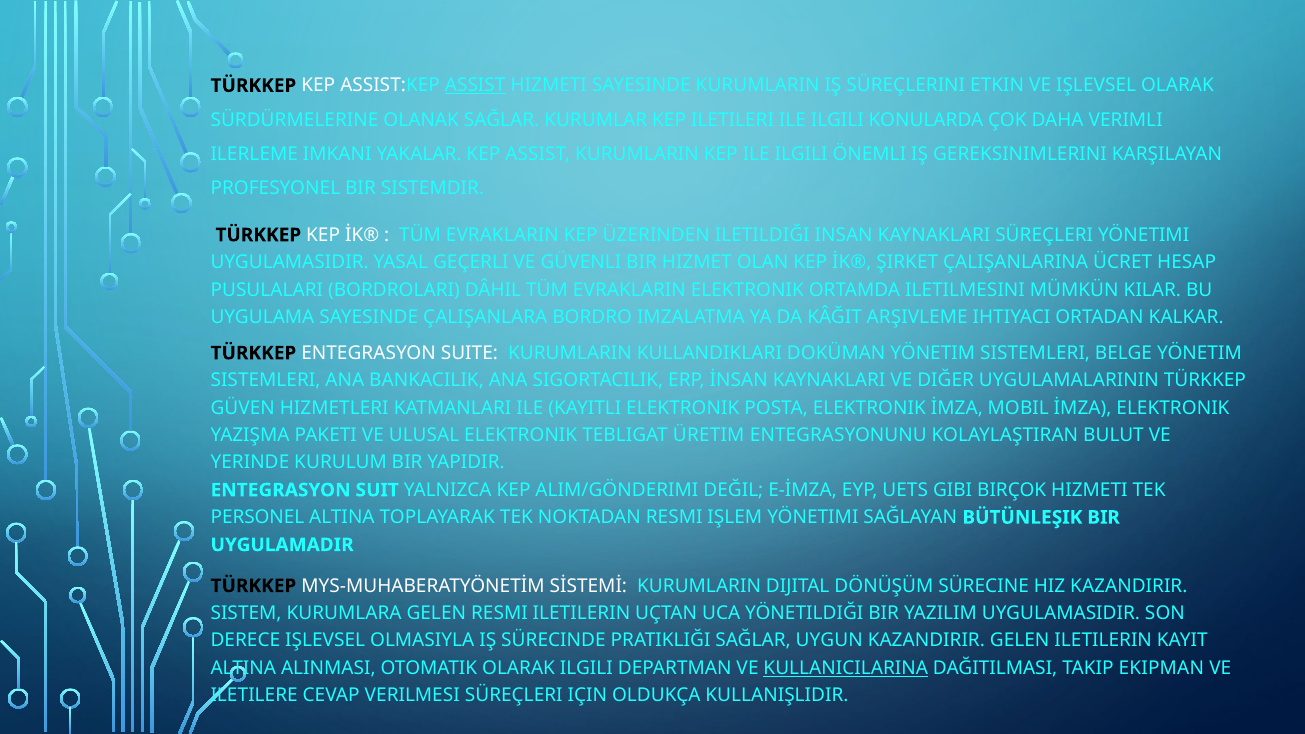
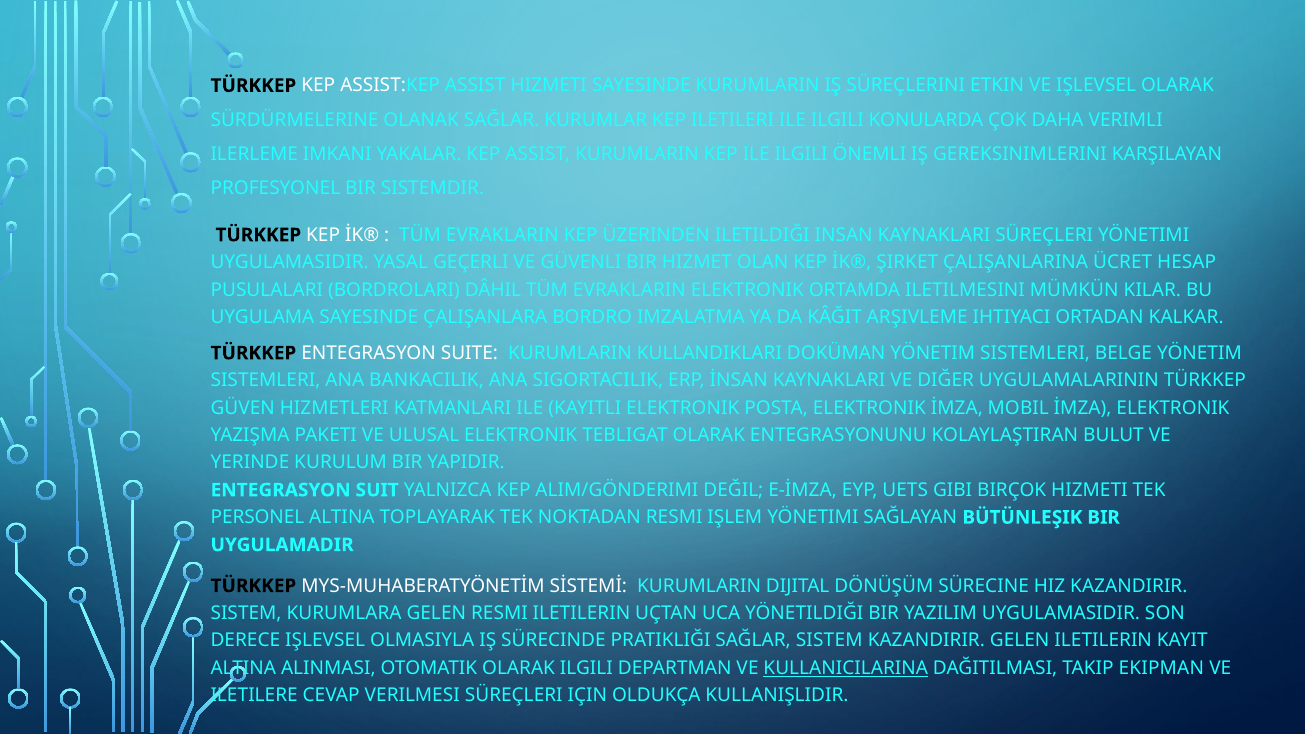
ASSIST at (475, 86) underline: present -> none
TEBLIGAT ÜRETIM: ÜRETIM -> OLARAK
SAĞLAR UYGUN: UYGUN -> SISTEM
